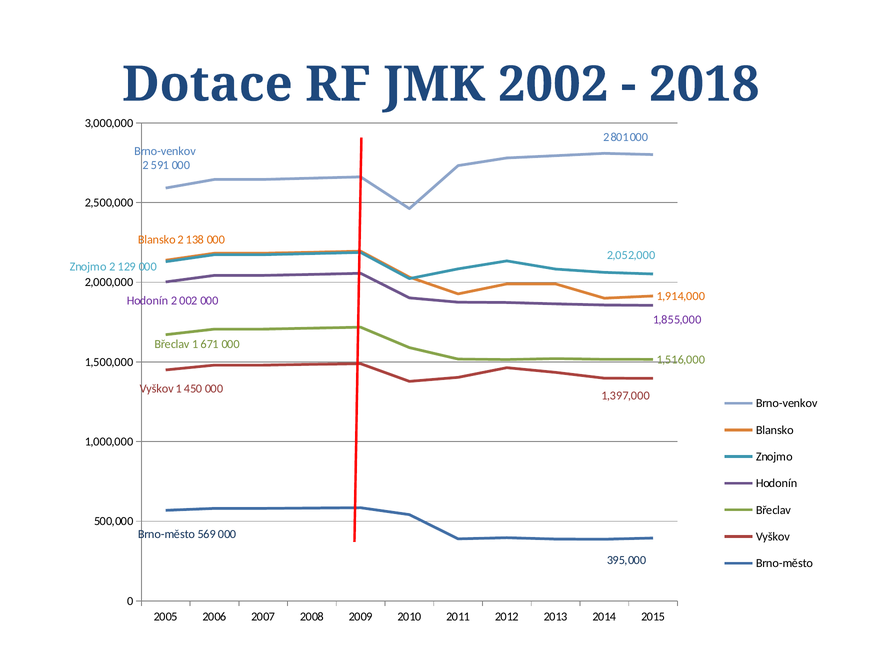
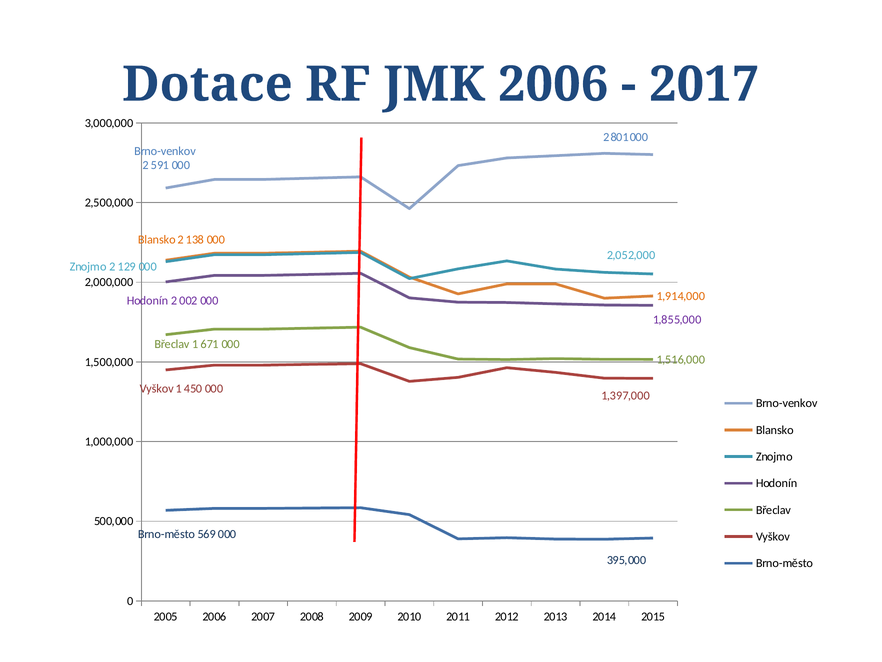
JMK 2002: 2002 -> 2006
2018: 2018 -> 2017
